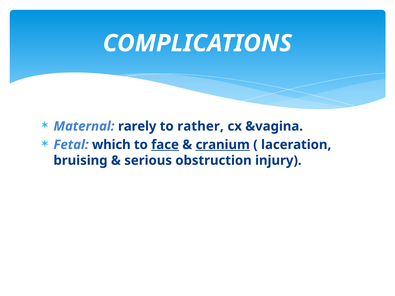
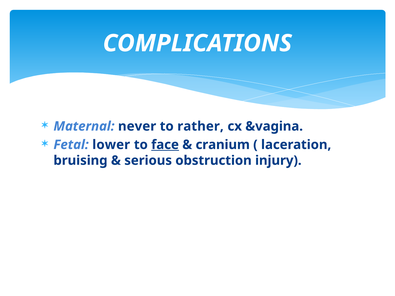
rarely: rarely -> never
which: which -> lower
cranium underline: present -> none
